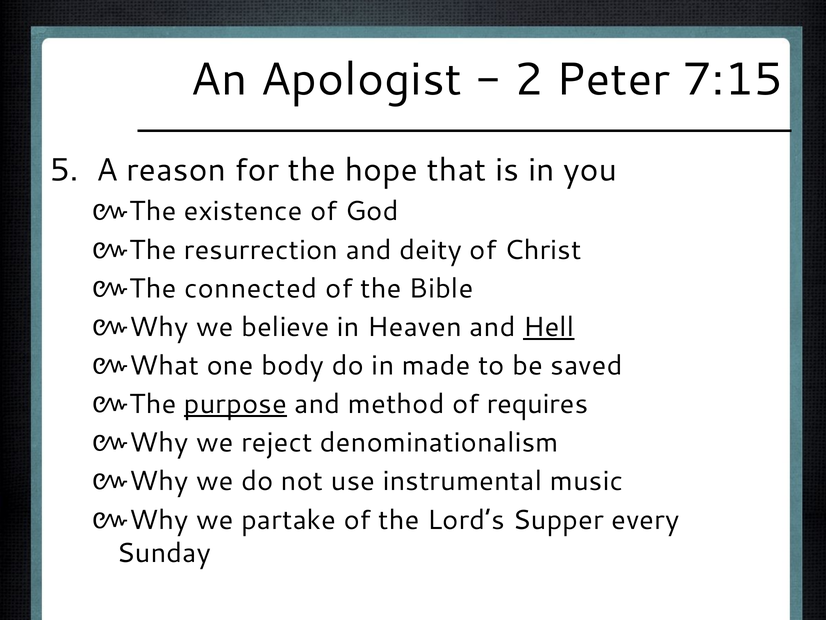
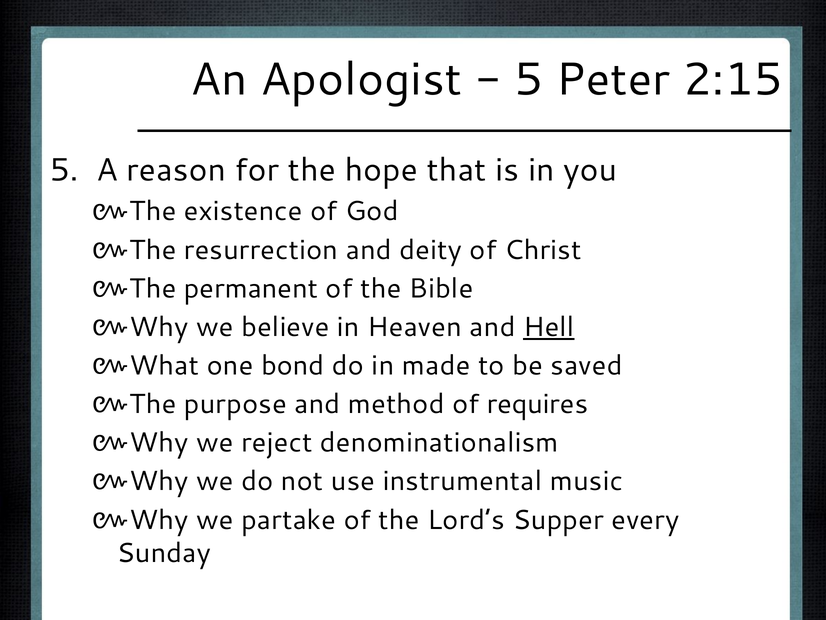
2 at (529, 80): 2 -> 5
7:15: 7:15 -> 2:15
connected: connected -> permanent
body: body -> bond
purpose underline: present -> none
